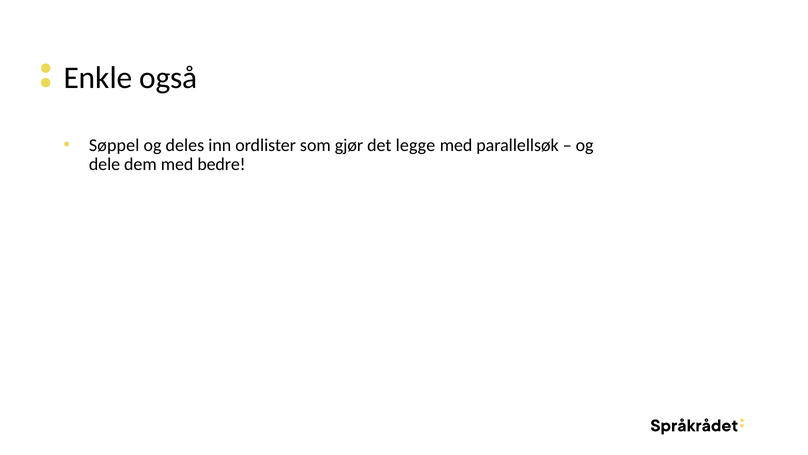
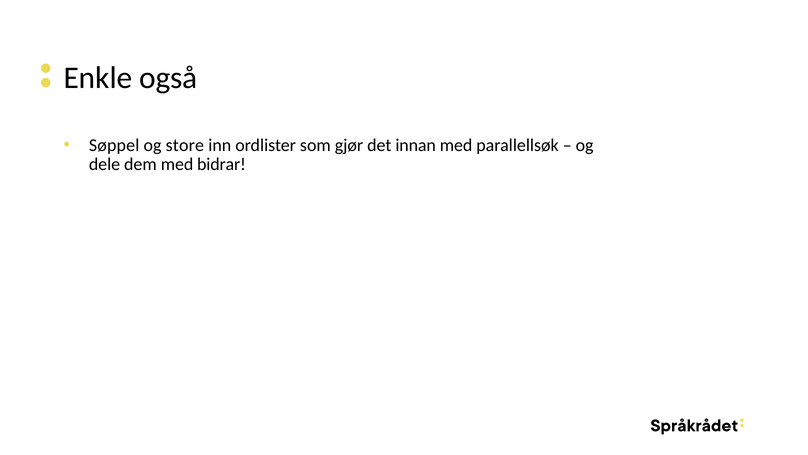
deles: deles -> store
legge: legge -> innan
bedre: bedre -> bidrar
